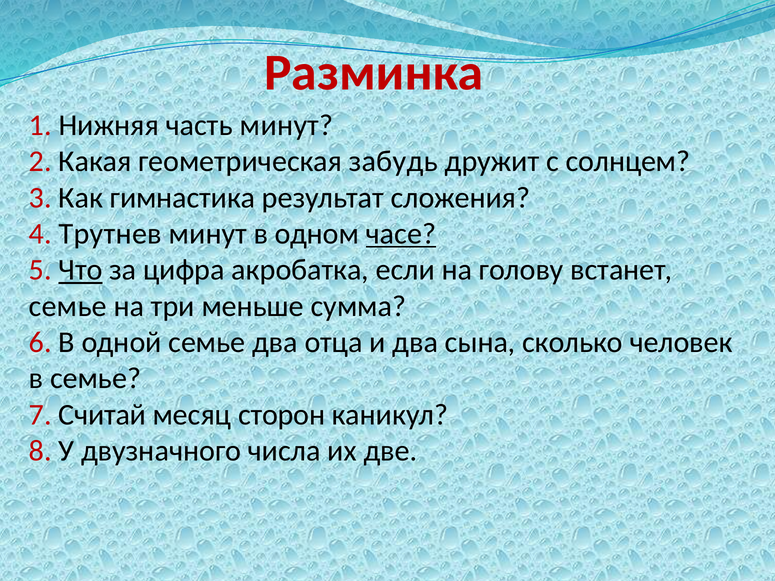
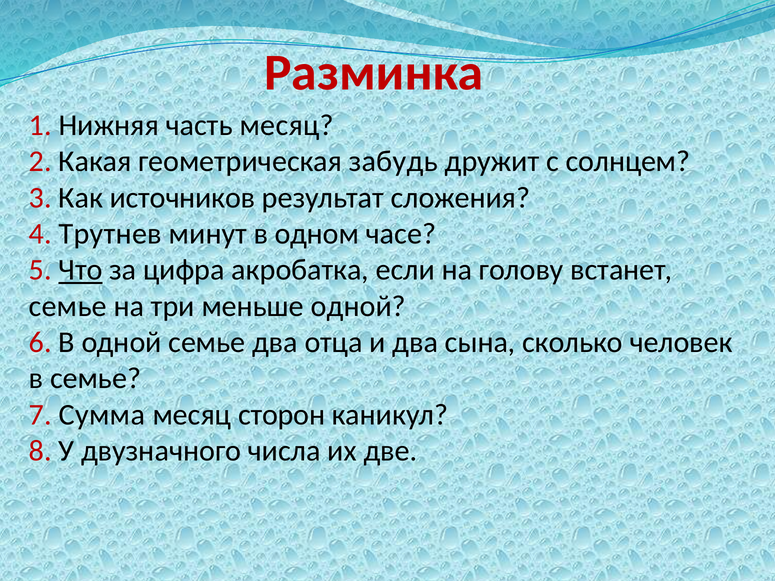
часть минут: минут -> месяц
гимнастика: гимнастика -> источников
часе underline: present -> none
меньше сумма: сумма -> одной
Считай: Считай -> Сумма
